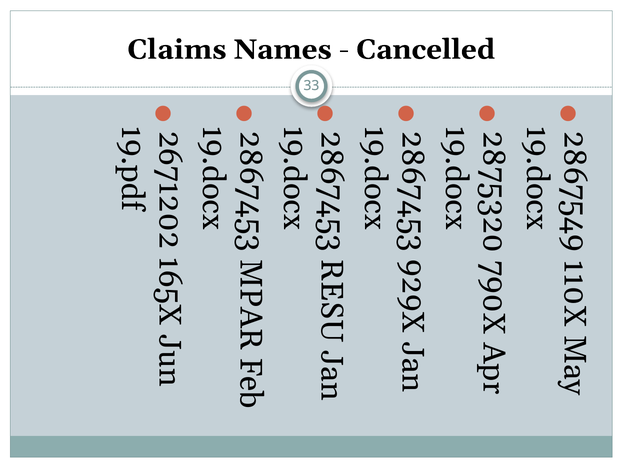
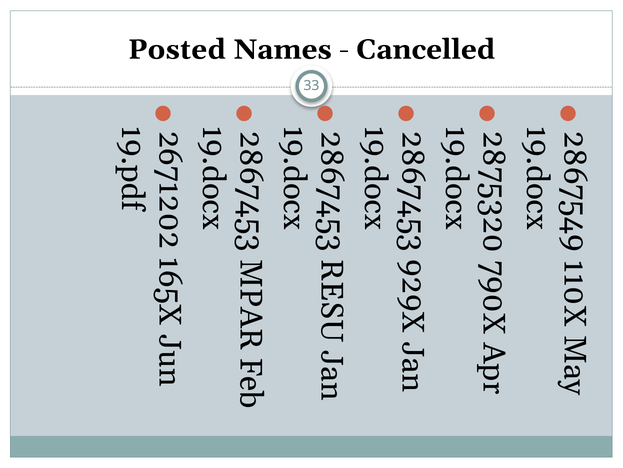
Claims: Claims -> Posted
